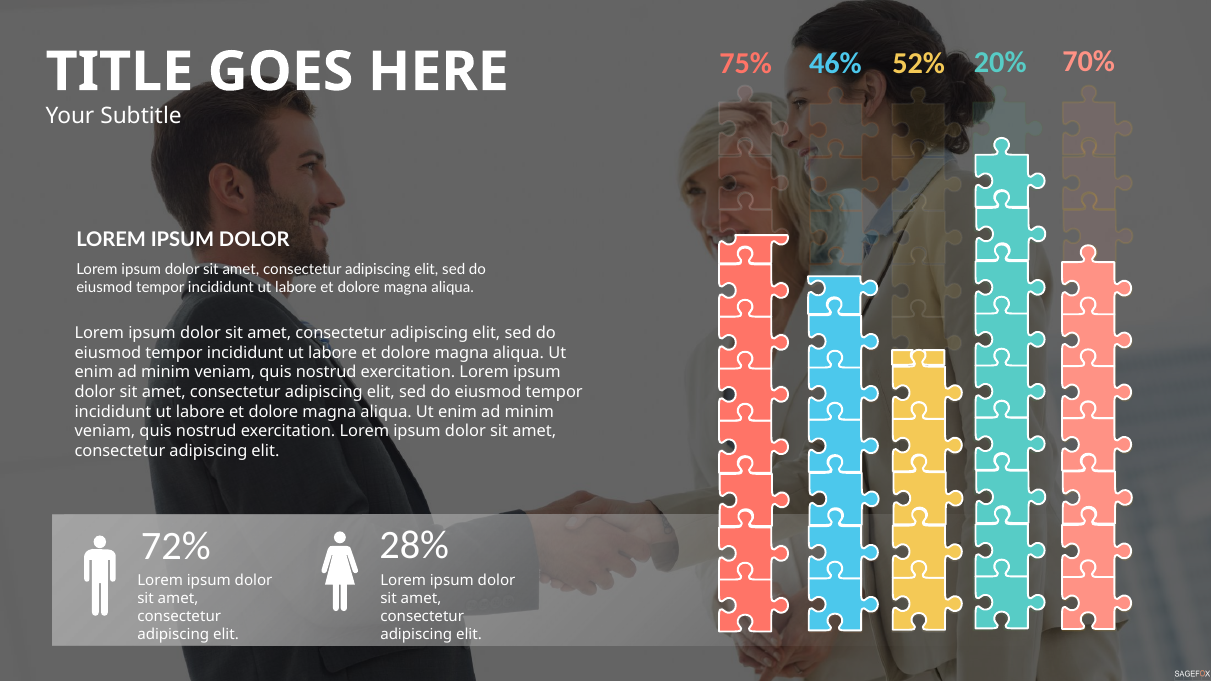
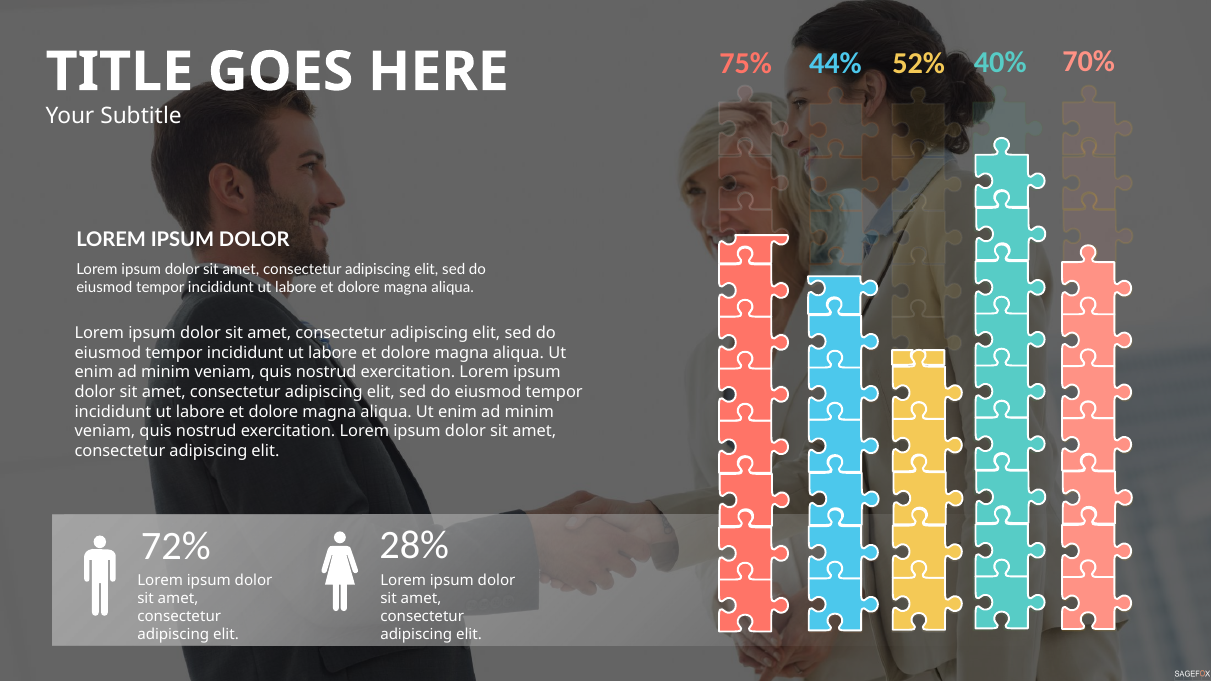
46%: 46% -> 44%
20%: 20% -> 40%
